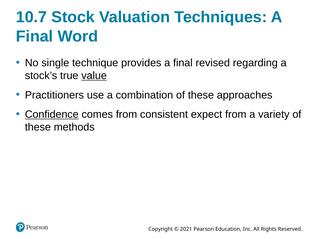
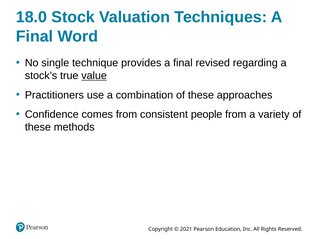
10.7: 10.7 -> 18.0
Confidence underline: present -> none
expect: expect -> people
